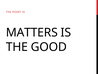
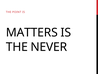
GOOD: GOOD -> NEVER
